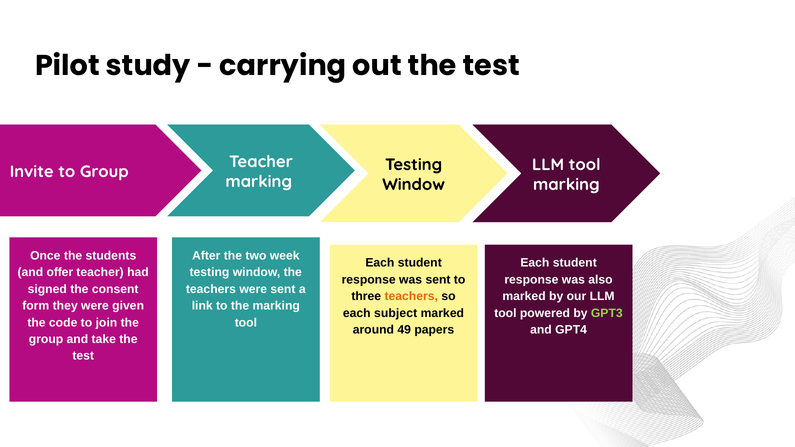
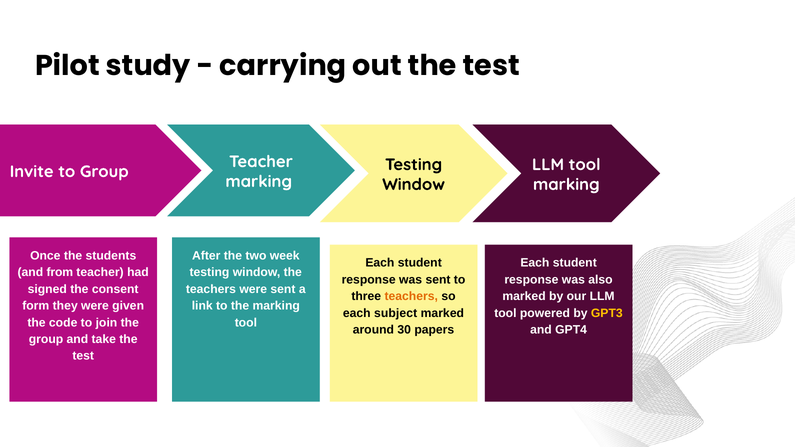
offer: offer -> from
GPT3 colour: light green -> yellow
49: 49 -> 30
